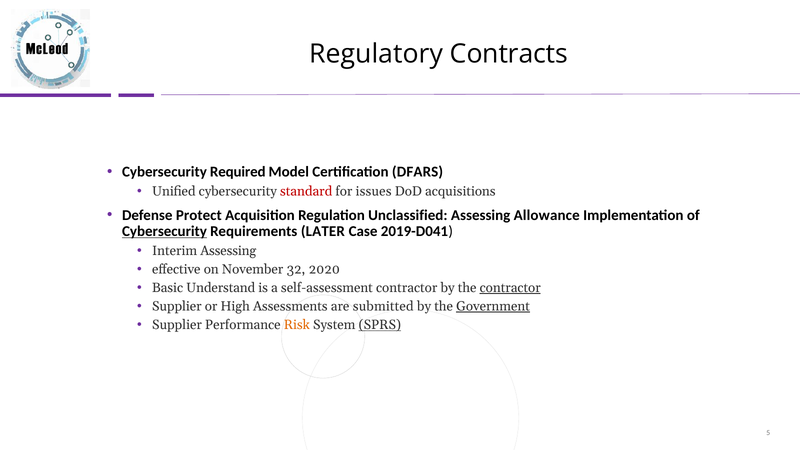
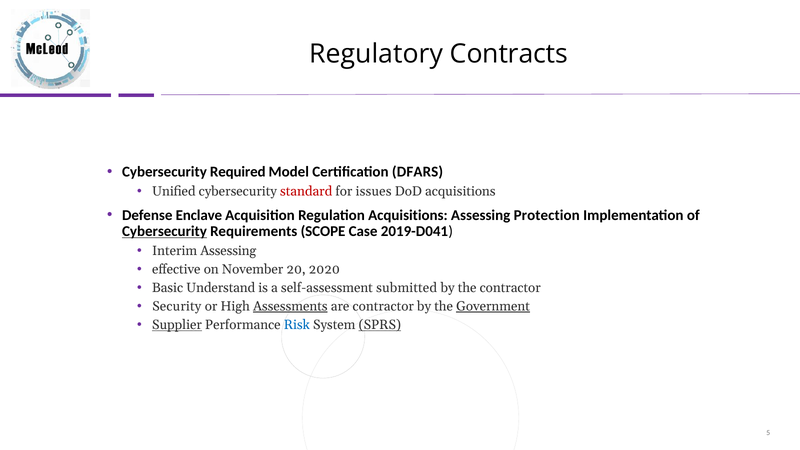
Protect: Protect -> Enclave
Regulation Unclassified: Unclassified -> Acquisitions
Allowance: Allowance -> Protection
LATER: LATER -> SCOPE
32: 32 -> 20
self-assessment contractor: contractor -> submitted
contractor at (510, 288) underline: present -> none
Supplier at (177, 306): Supplier -> Security
Assessments underline: none -> present
are submitted: submitted -> contractor
Supplier at (177, 325) underline: none -> present
Risk colour: orange -> blue
